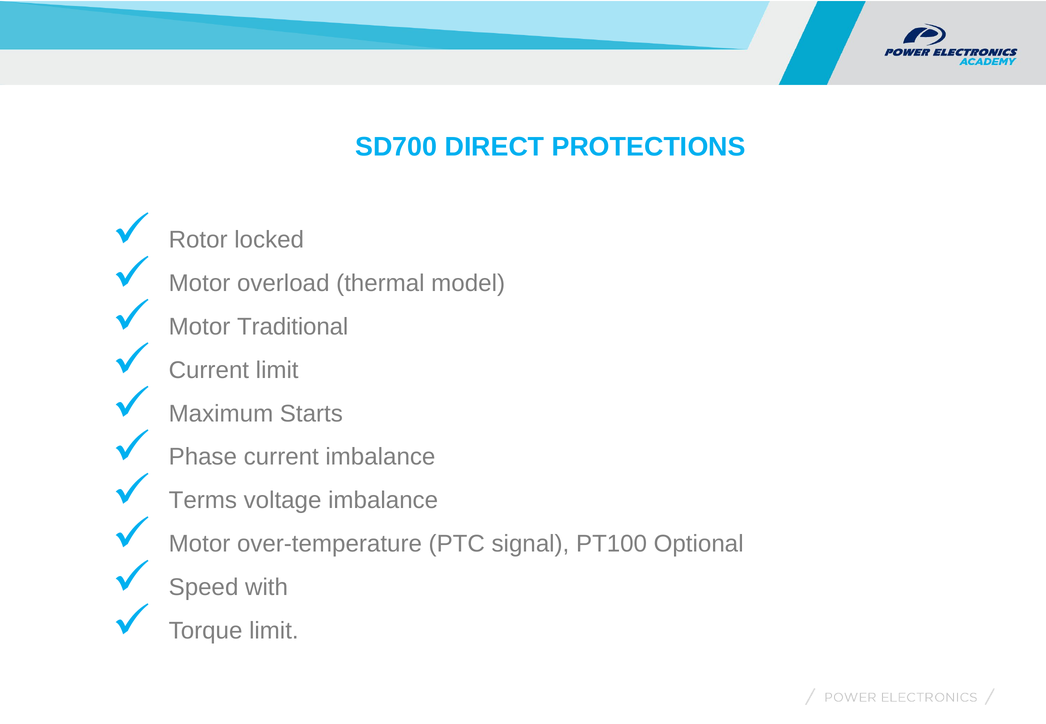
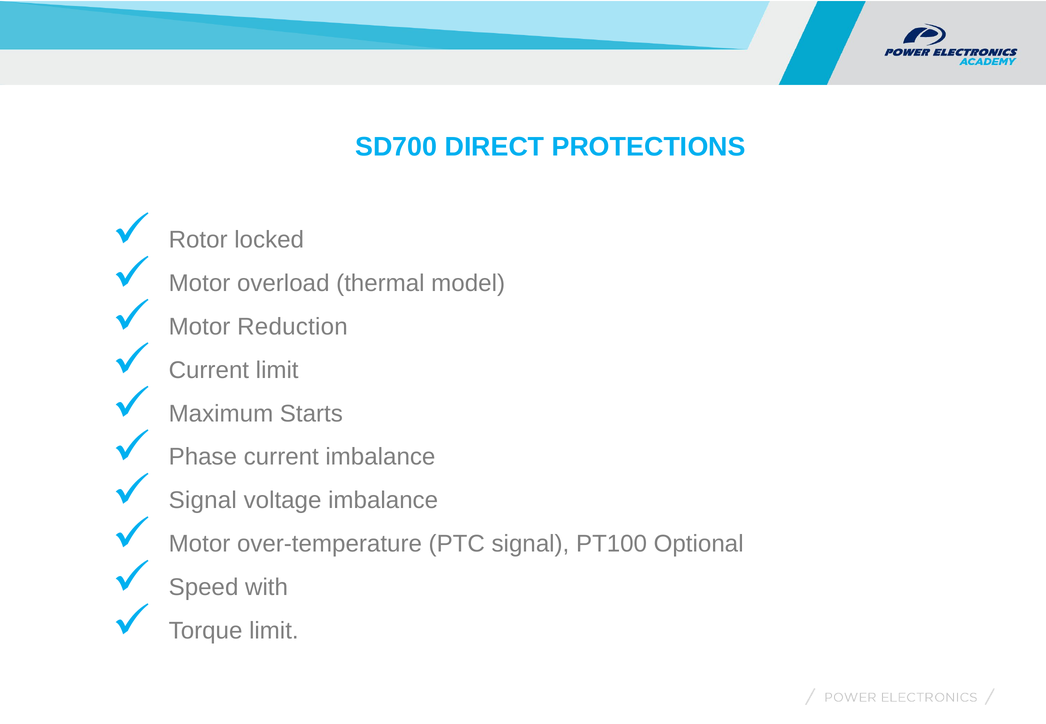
Traditional: Traditional -> Reduction
Terms at (203, 501): Terms -> Signal
